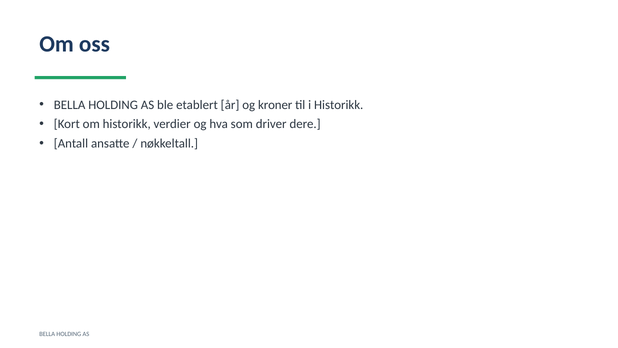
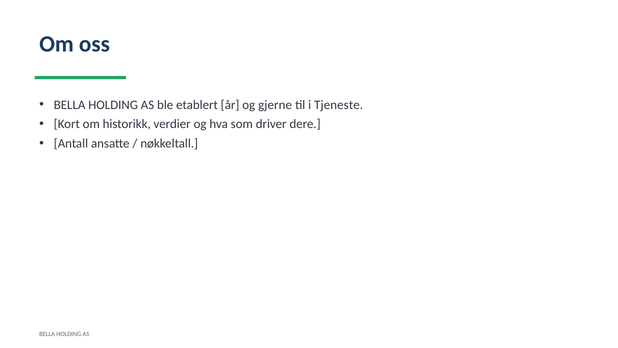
kroner: kroner -> gjerne
i Historikk: Historikk -> Tjeneste
